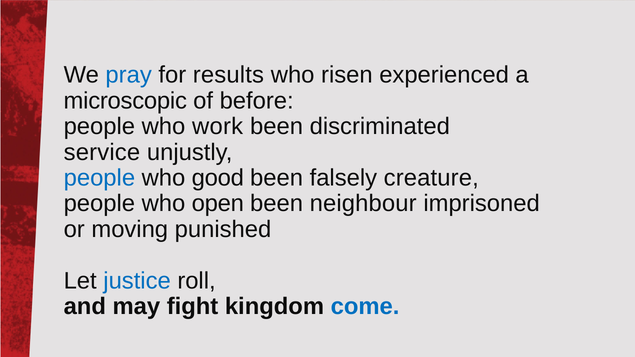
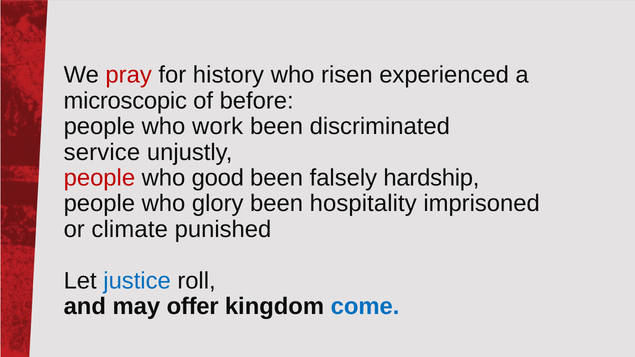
pray colour: blue -> red
results: results -> history
people at (99, 178) colour: blue -> red
creature: creature -> hardship
open: open -> glory
neighbour: neighbour -> hospitality
moving: moving -> climate
fight: fight -> offer
